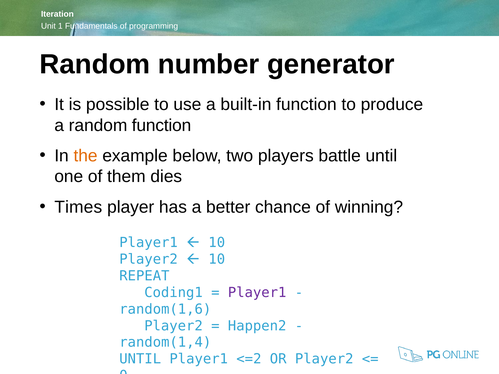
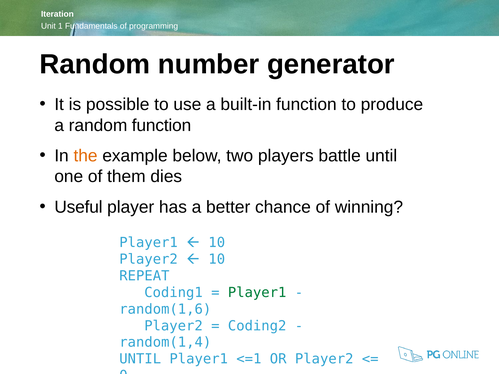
Times: Times -> Useful
Player1 at (257, 293) colour: purple -> green
Happen2: Happen2 -> Coding2
<=2: <=2 -> <=1
